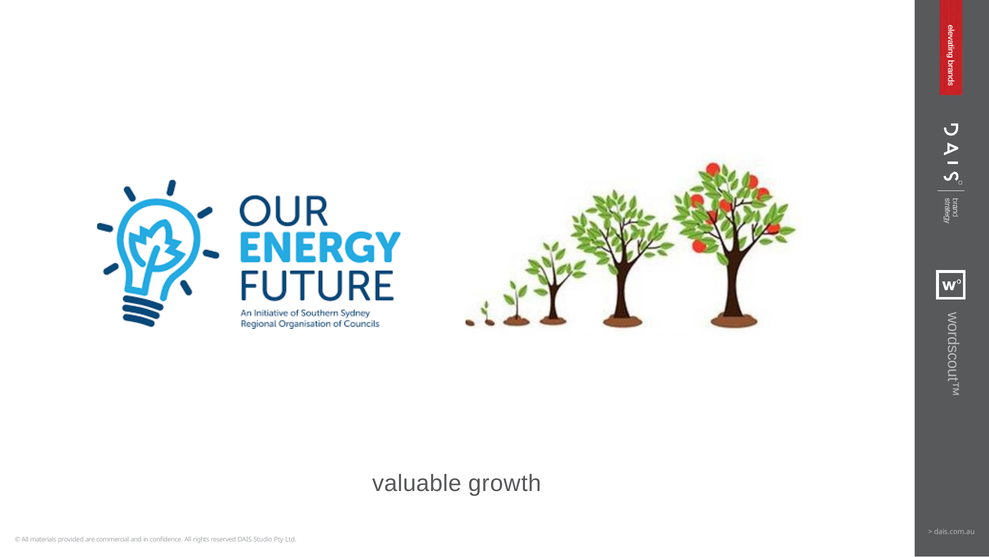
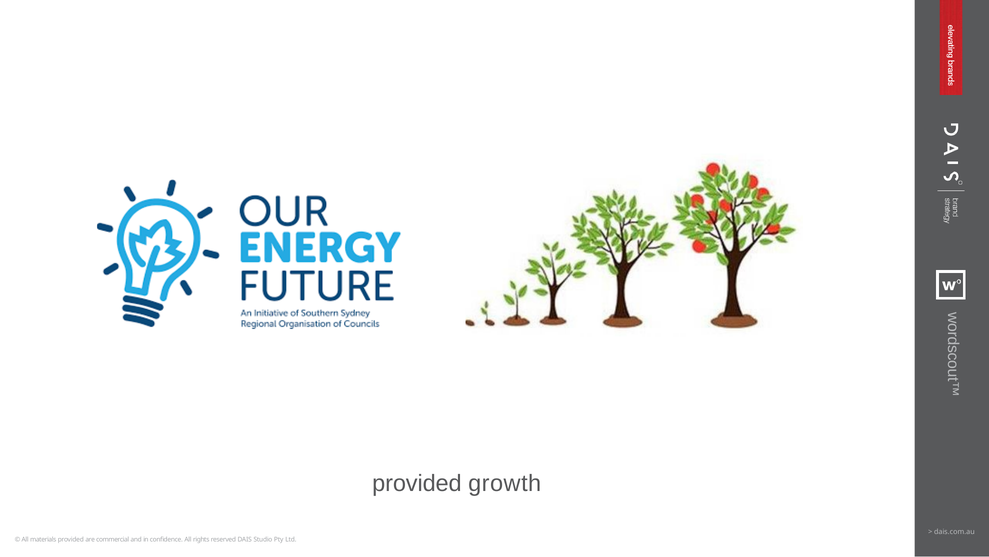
valuable at (417, 483): valuable -> provided
